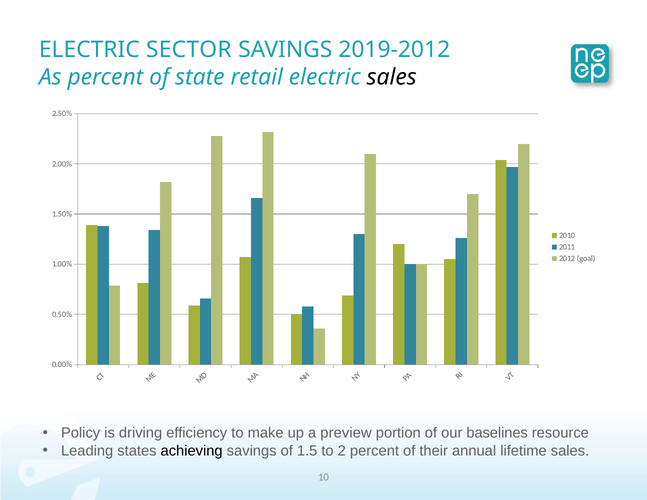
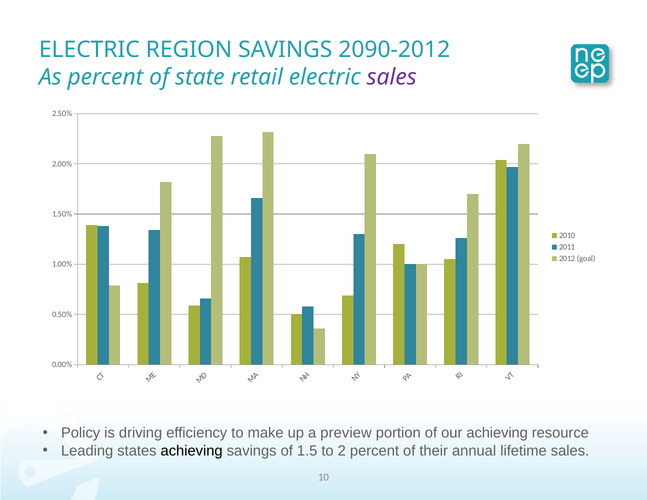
SECTOR: SECTOR -> REGION
2019-2012: 2019-2012 -> 2090-2012
sales at (392, 77) colour: black -> purple
our baselines: baselines -> achieving
